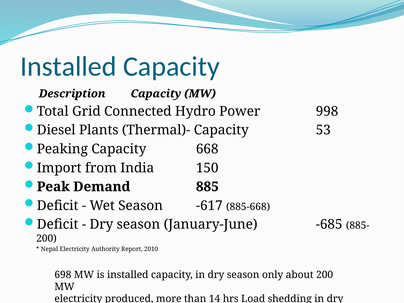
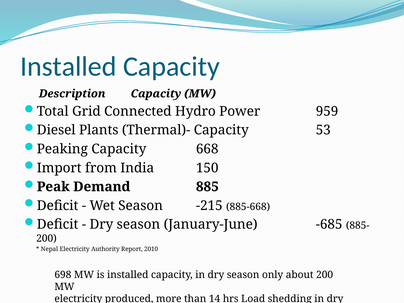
998: 998 -> 959
-617: -617 -> -215
